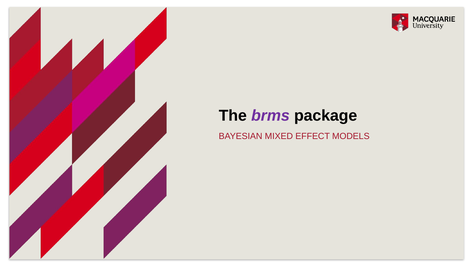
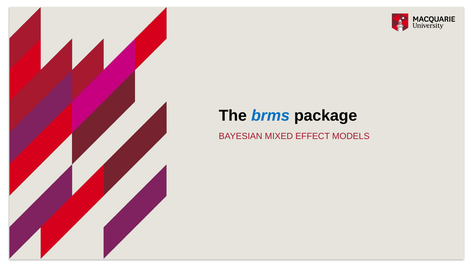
brms colour: purple -> blue
